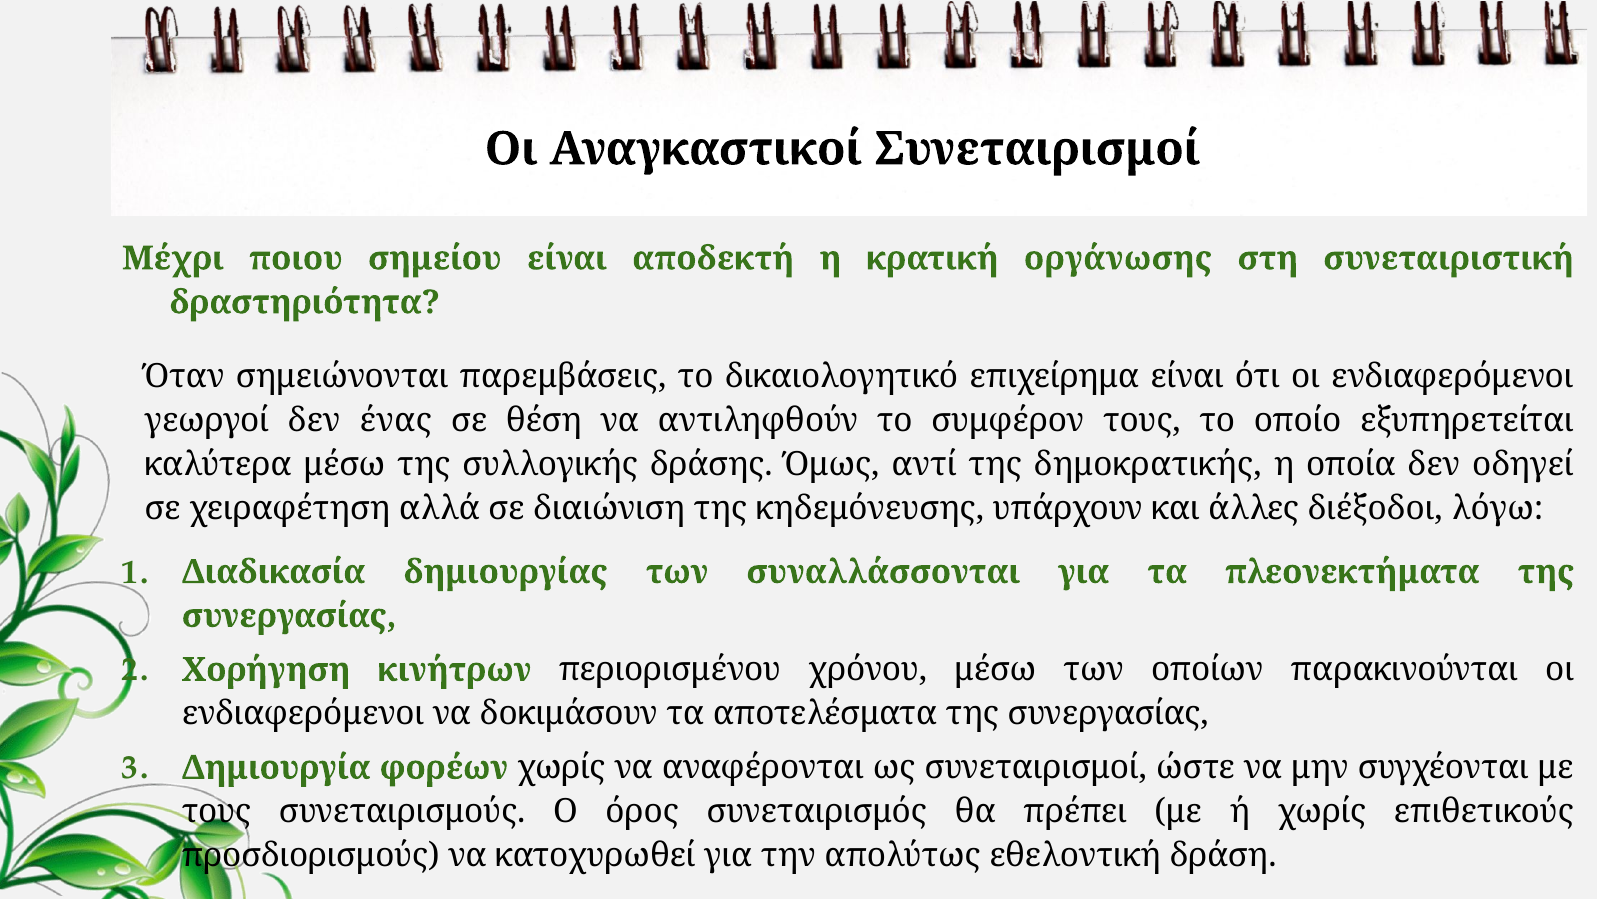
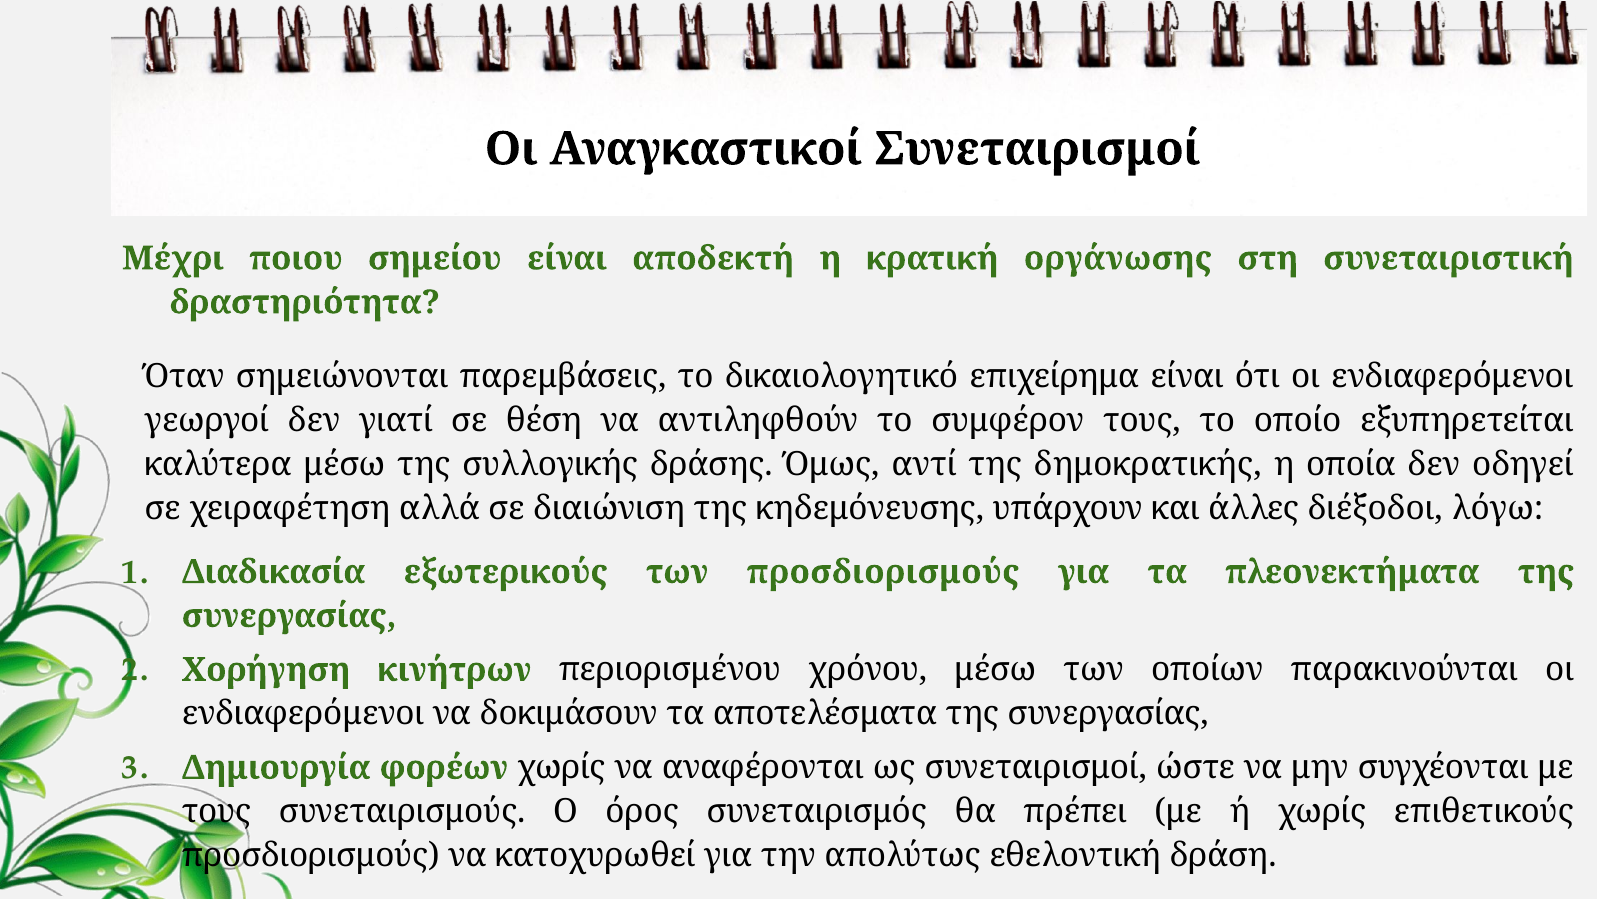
ένας: ένας -> γιατί
δημιουργίας: δημιουργίας -> εξωτερικούς
των συναλλάσσονται: συναλλάσσονται -> προσδιορισμούς
